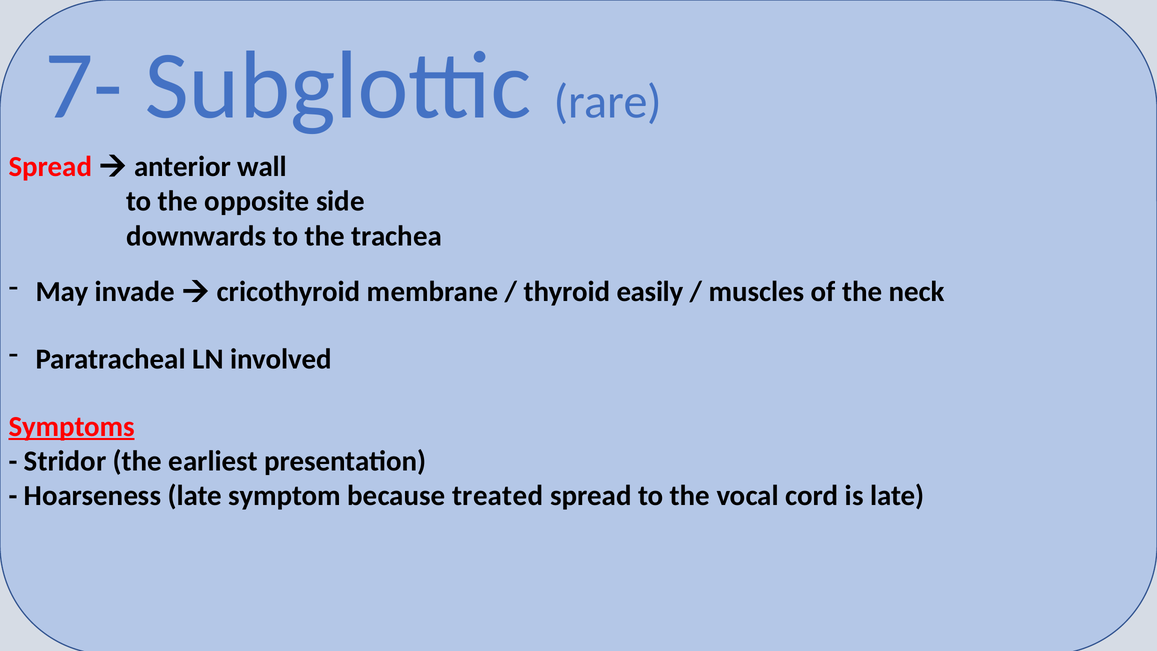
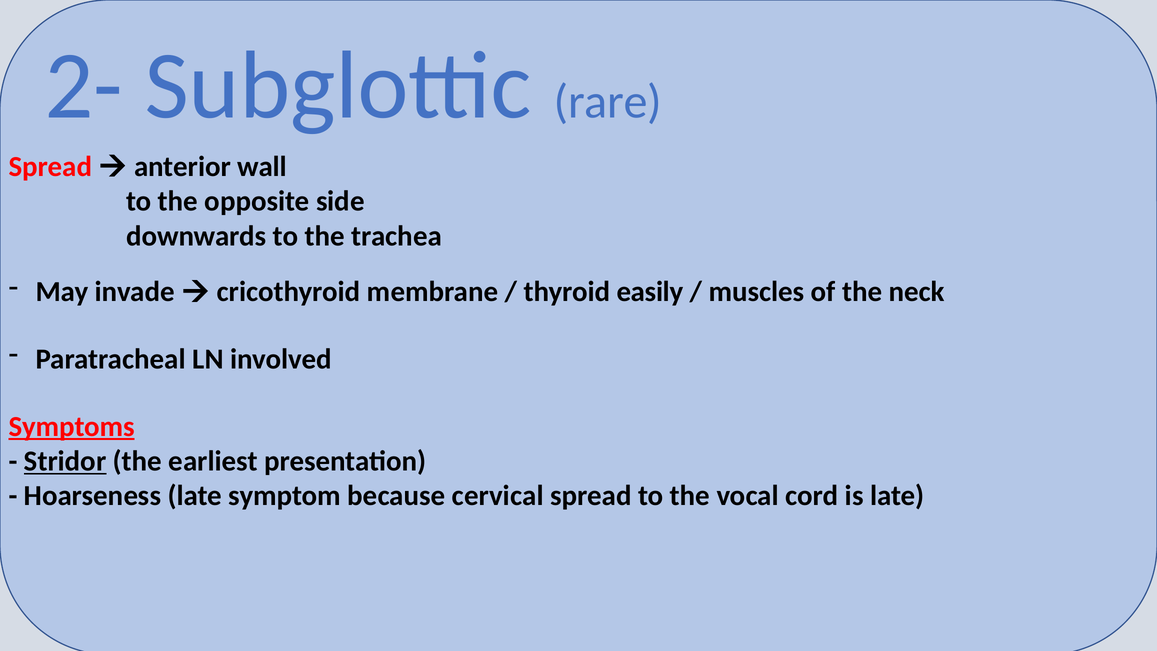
7-: 7- -> 2-
Stridor underline: none -> present
treated: treated -> cervical
